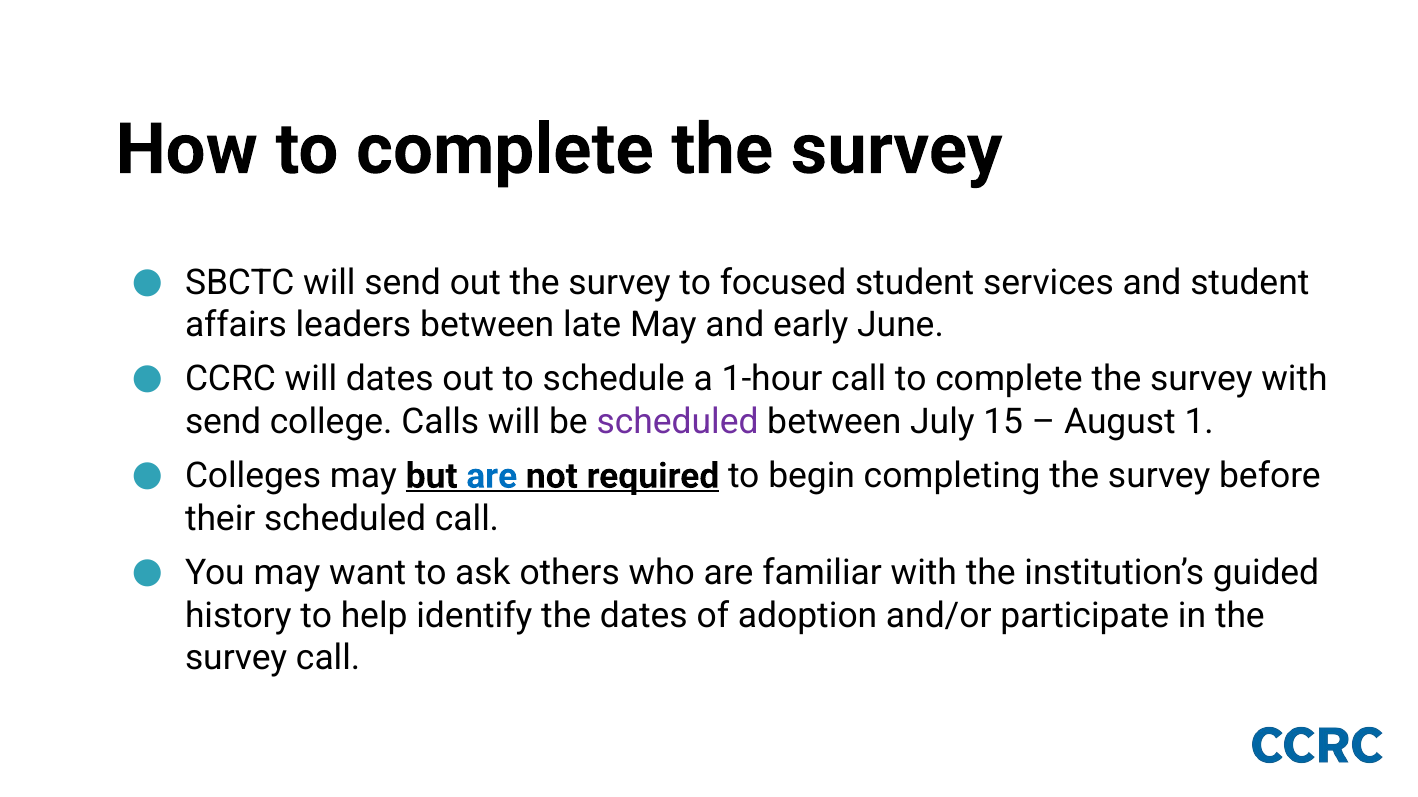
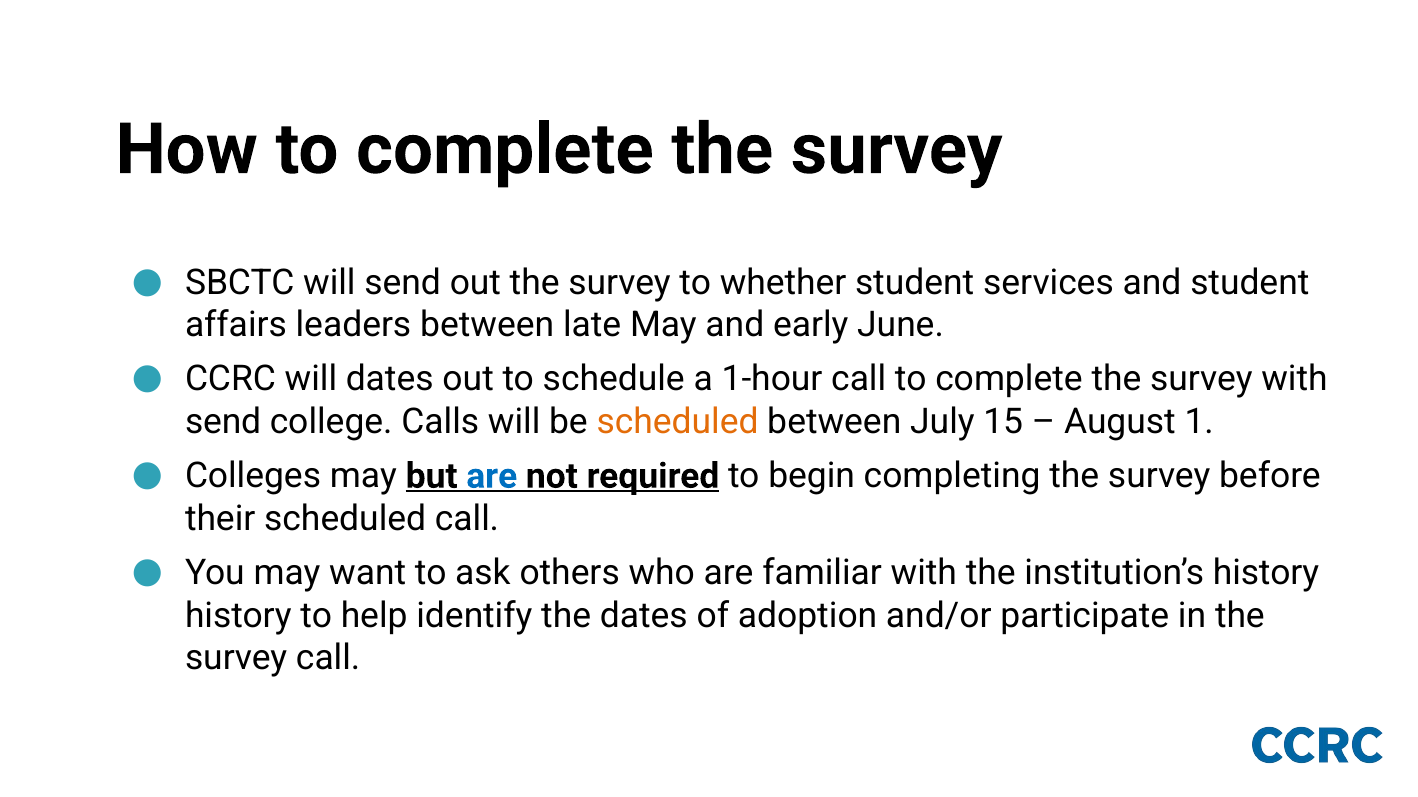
focused: focused -> whether
scheduled at (678, 422) colour: purple -> orange
institution’s guided: guided -> history
